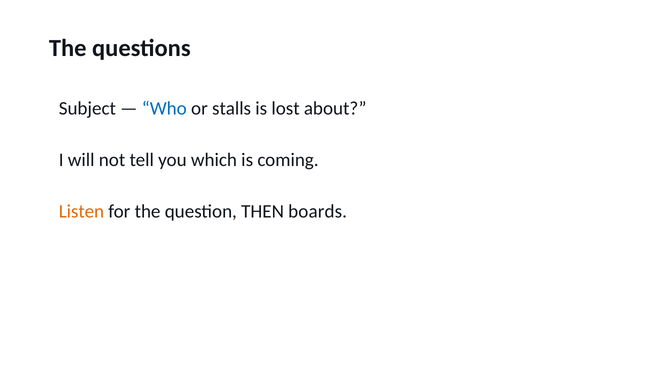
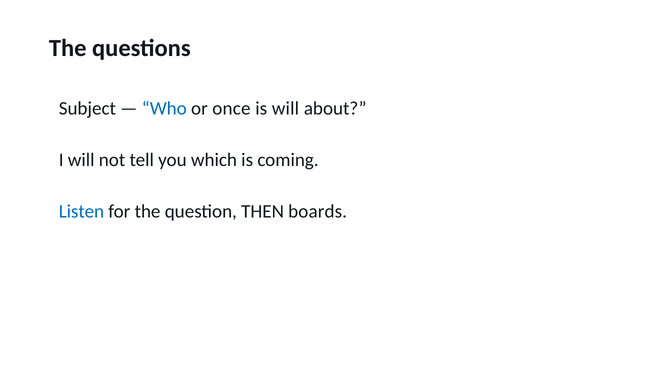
stalls: stalls -> once
is lost: lost -> will
Listen colour: orange -> blue
